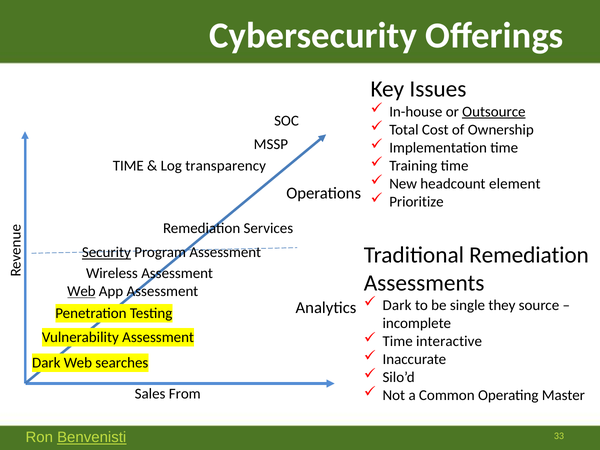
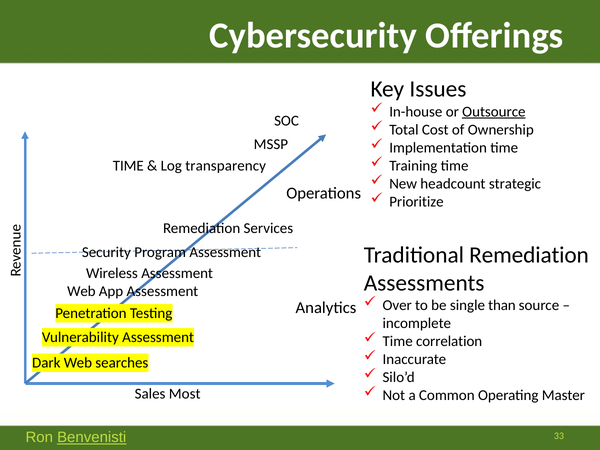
element: element -> strategic
Security underline: present -> none
Web at (81, 291) underline: present -> none
Dark at (397, 305): Dark -> Over
they: they -> than
interactive: interactive -> correlation
From: From -> Most
